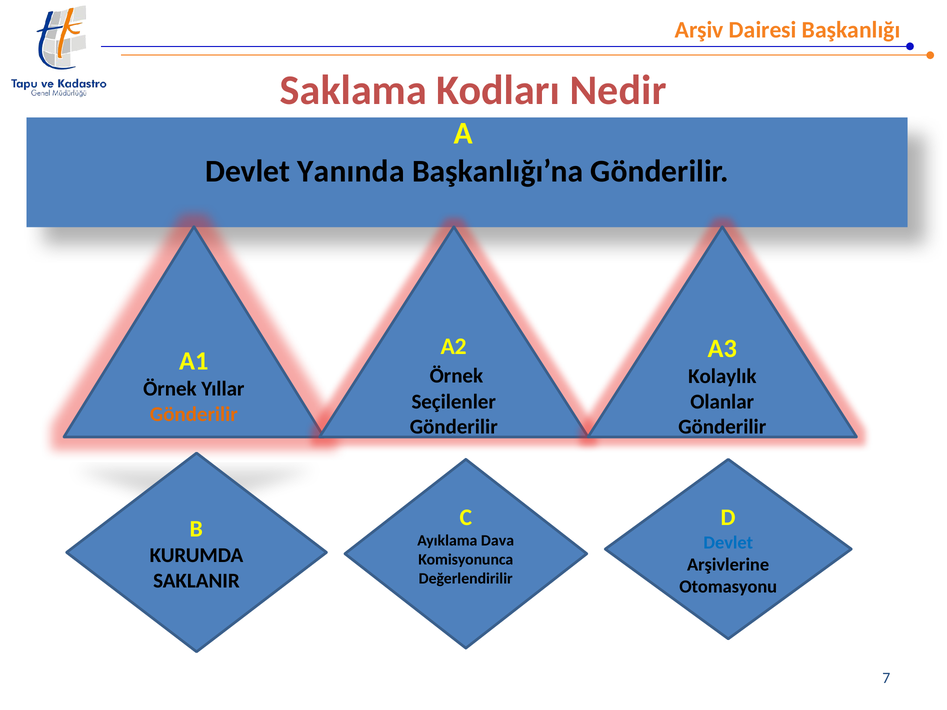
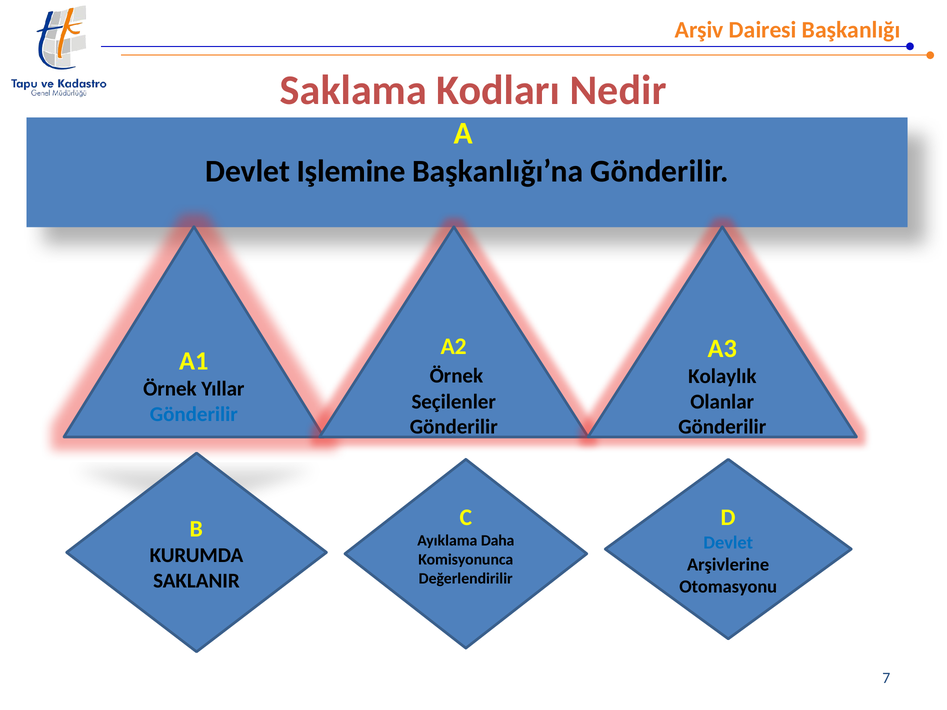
Yanında: Yanında -> Işlemine
Gönderilir at (194, 414) colour: orange -> blue
Dava: Dava -> Daha
